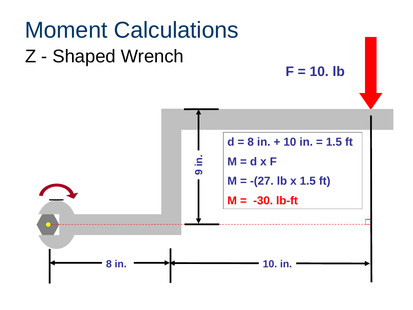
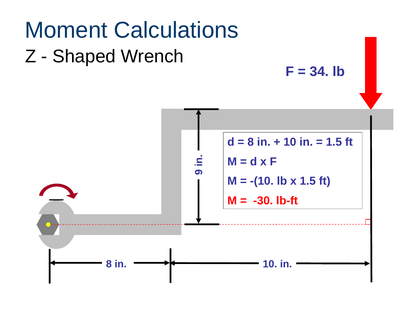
10 at (319, 71): 10 -> 34
-(27: -(27 -> -(10
